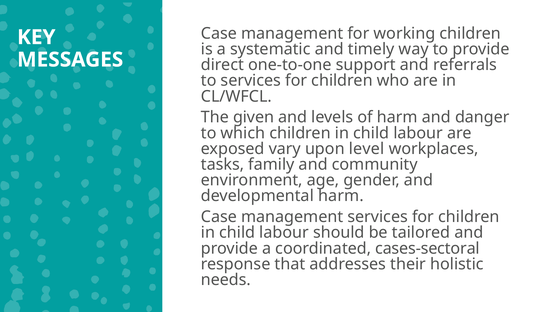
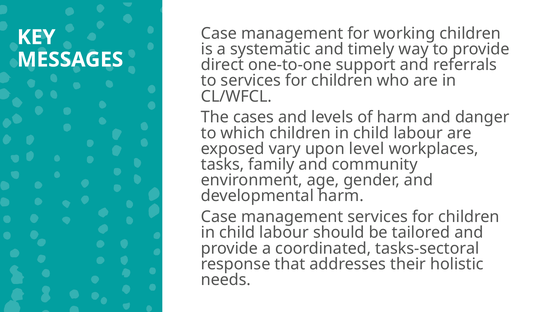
given: given -> cases
cases-sectoral: cases-sectoral -> tasks-sectoral
